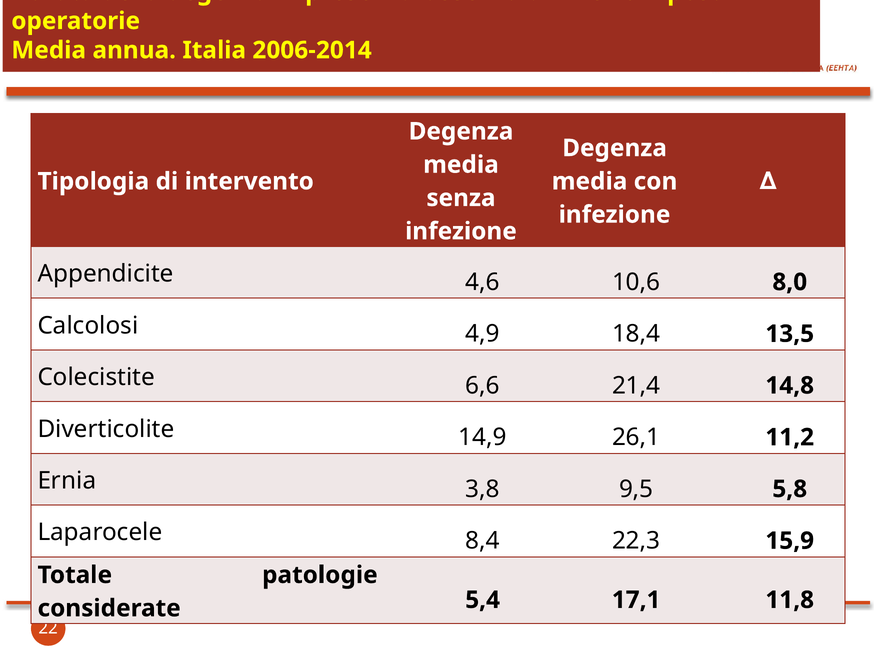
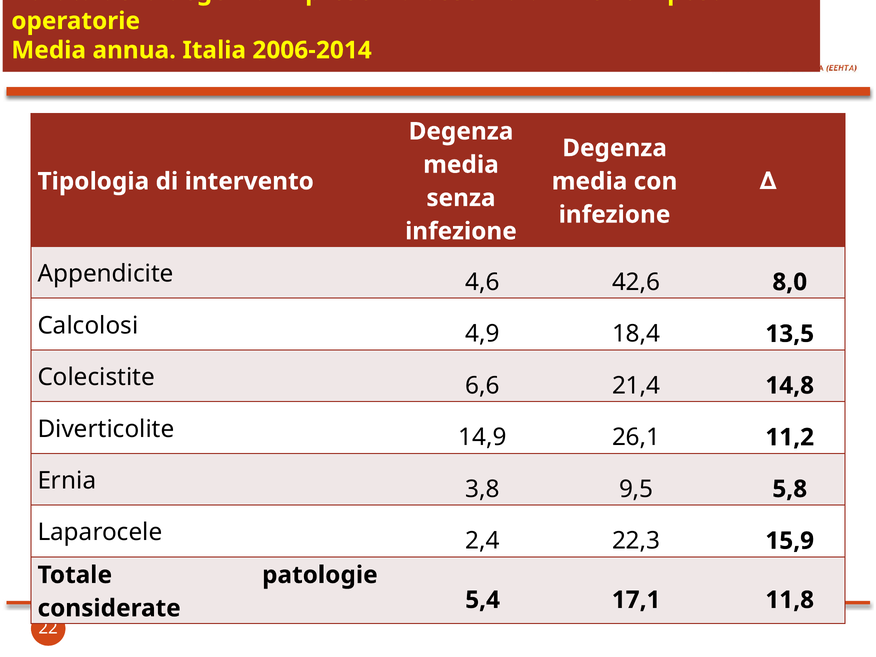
10,6: 10,6 -> 42,6
8,4: 8,4 -> 2,4
